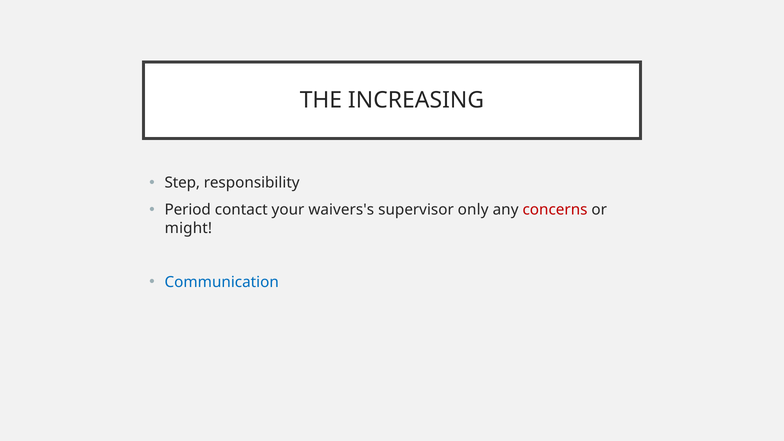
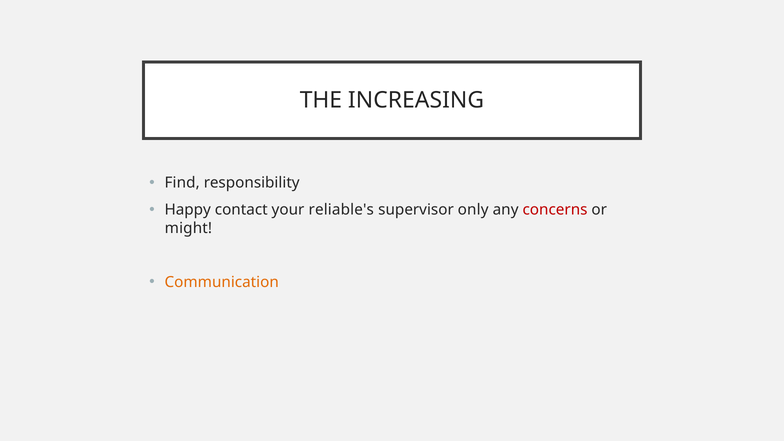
Step: Step -> Find
Period: Period -> Happy
waivers's: waivers's -> reliable's
Communication colour: blue -> orange
